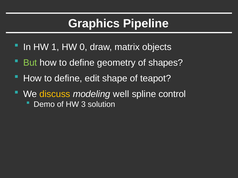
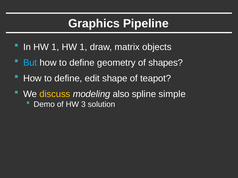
1 HW 0: 0 -> 1
But colour: light green -> light blue
well: well -> also
control: control -> simple
